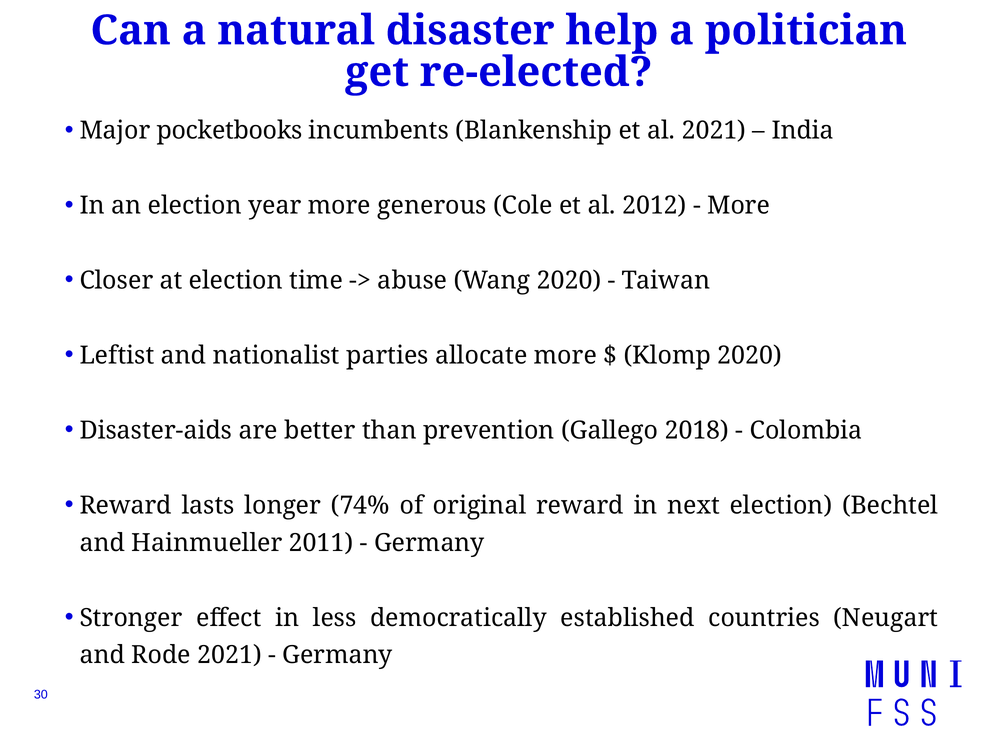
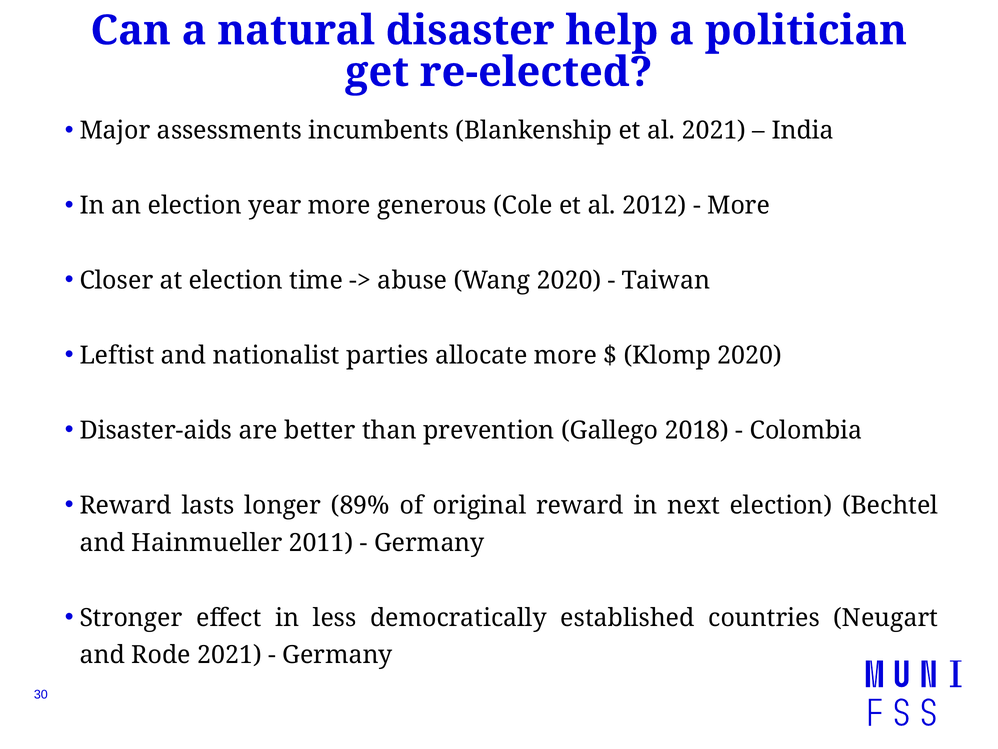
pocketbooks: pocketbooks -> assessments
74%: 74% -> 89%
